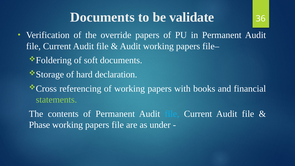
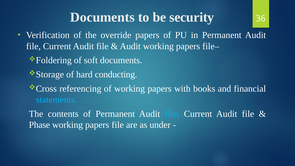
validate: validate -> security
declaration: declaration -> conducting
statements colour: light green -> light blue
